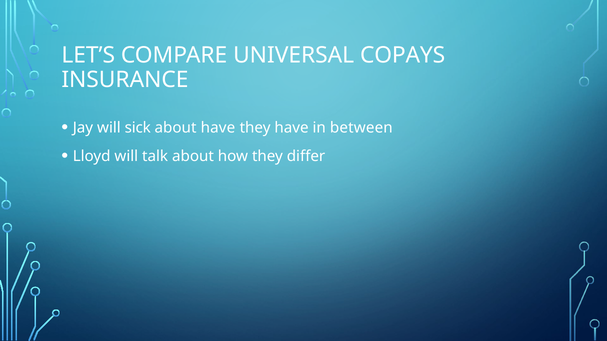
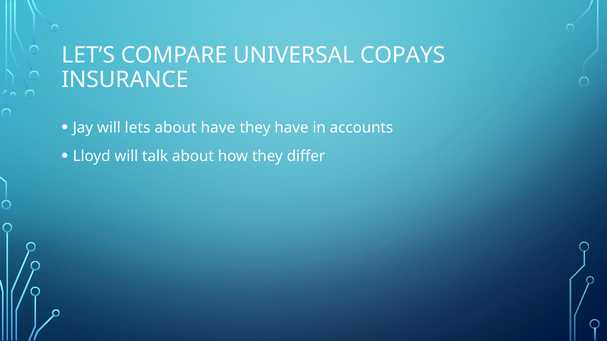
sick: sick -> lets
between: between -> accounts
